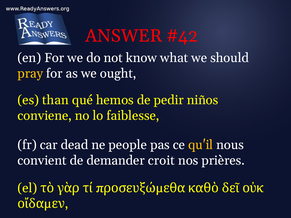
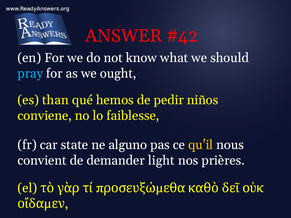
pray colour: yellow -> light blue
dead: dead -> state
people: people -> alguno
croit: croit -> light
